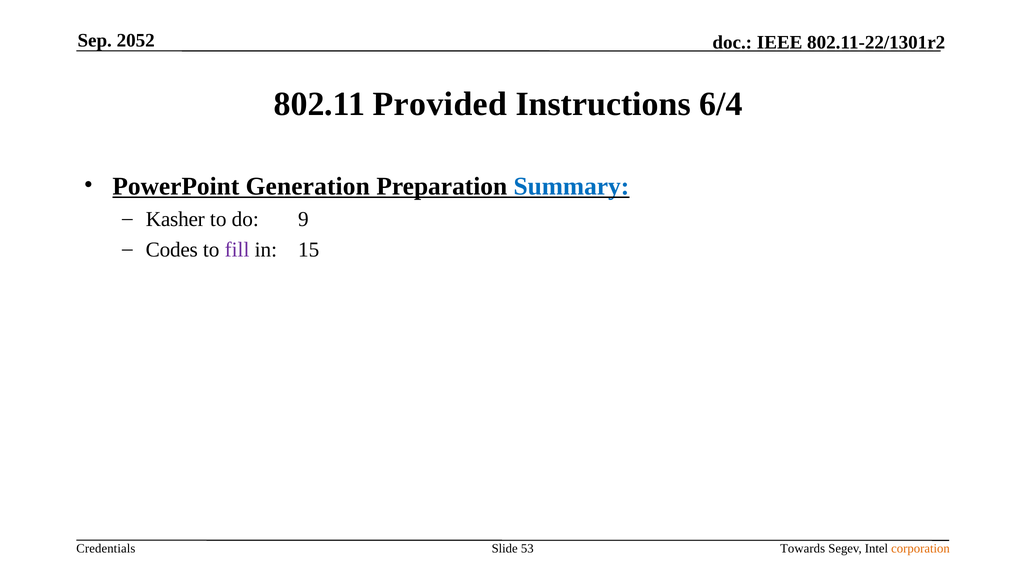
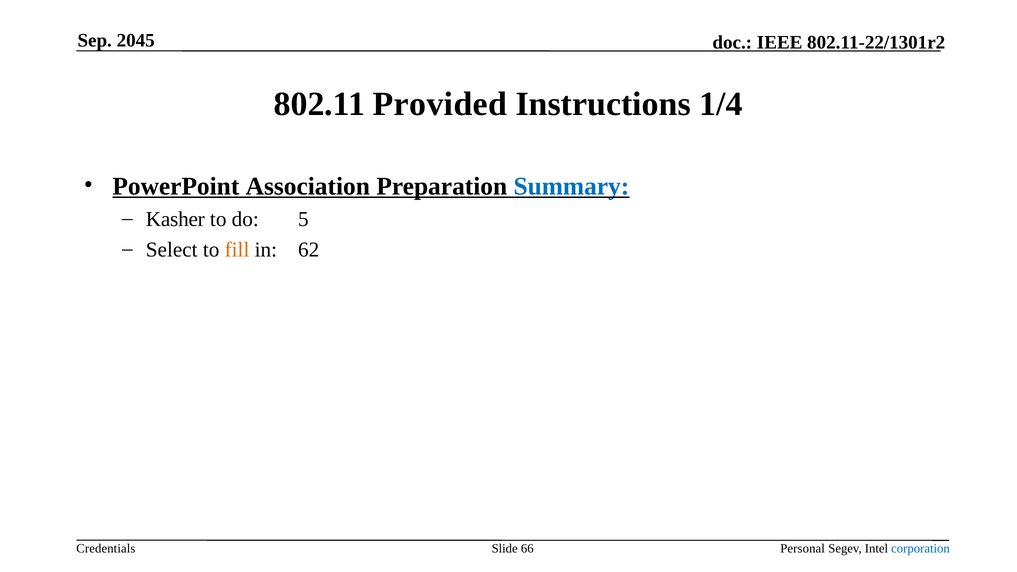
2052: 2052 -> 2045
6/4: 6/4 -> 1/4
Generation: Generation -> Association
9: 9 -> 5
Codes: Codes -> Select
fill colour: purple -> orange
15: 15 -> 62
53: 53 -> 66
Towards: Towards -> Personal
corporation colour: orange -> blue
